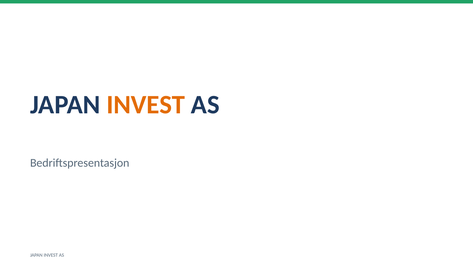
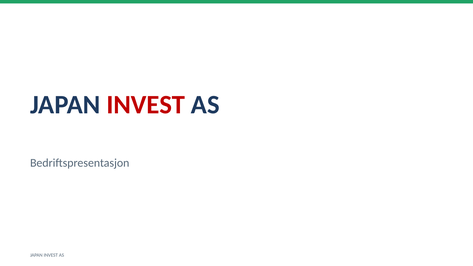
INVEST at (146, 105) colour: orange -> red
